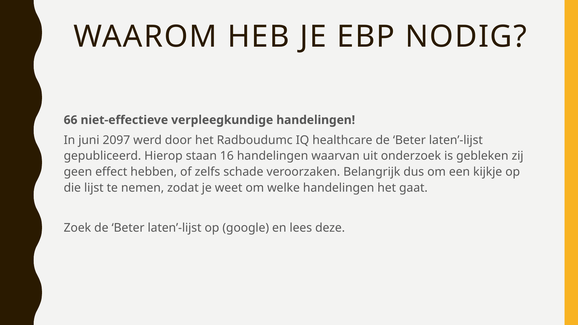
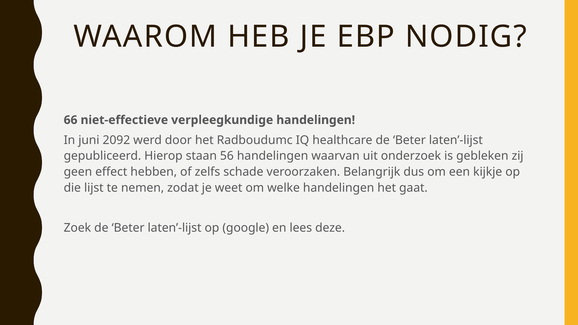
2097: 2097 -> 2092
16: 16 -> 56
